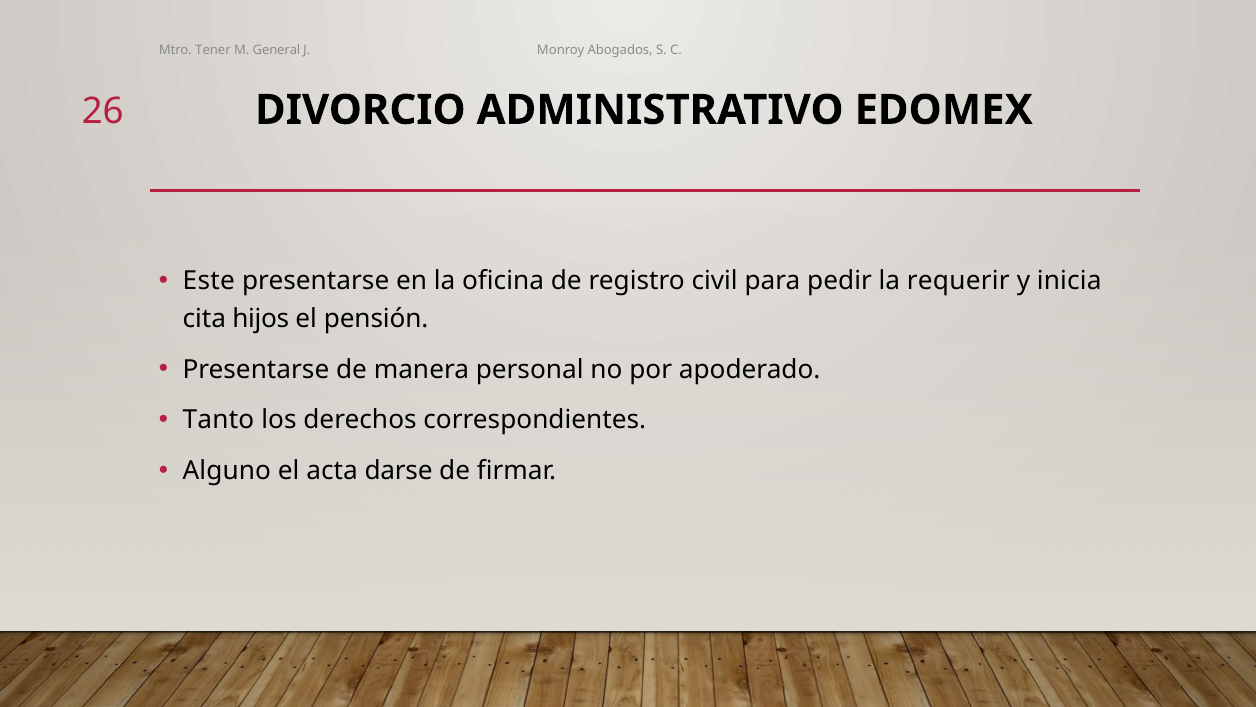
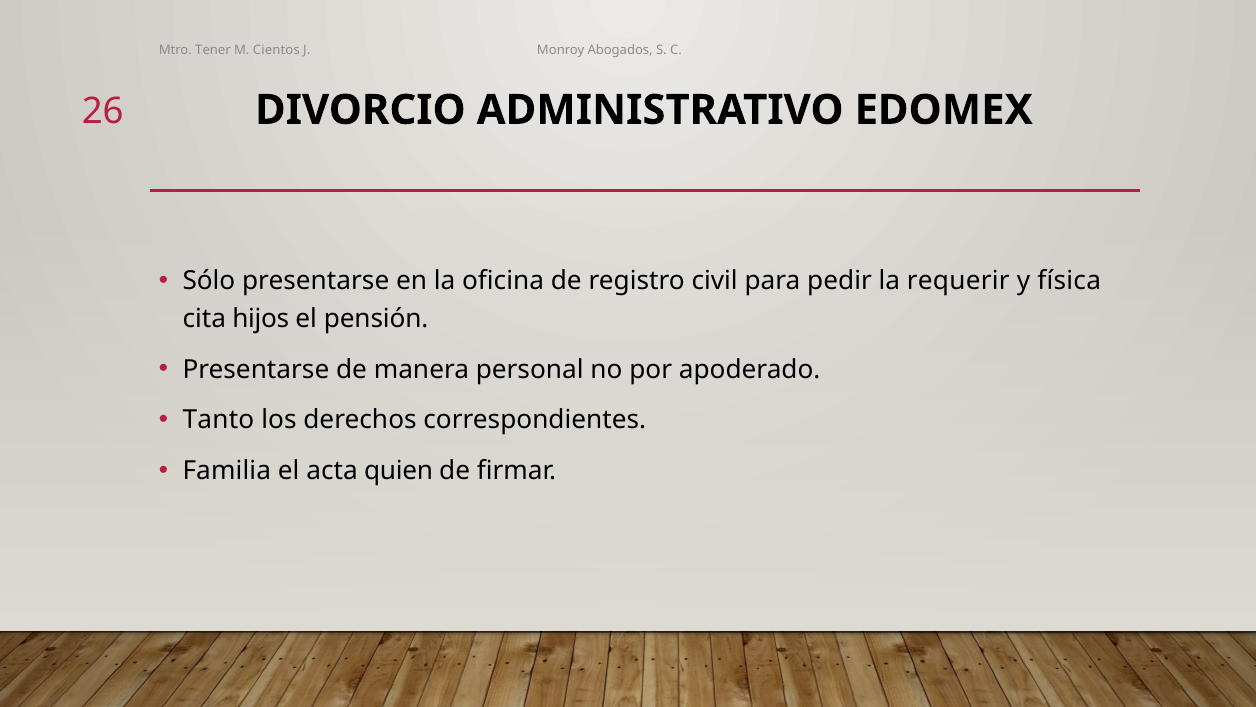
General: General -> Cientos
Este: Este -> Sólo
inicia: inicia -> física
Alguno: Alguno -> Familia
darse: darse -> quien
